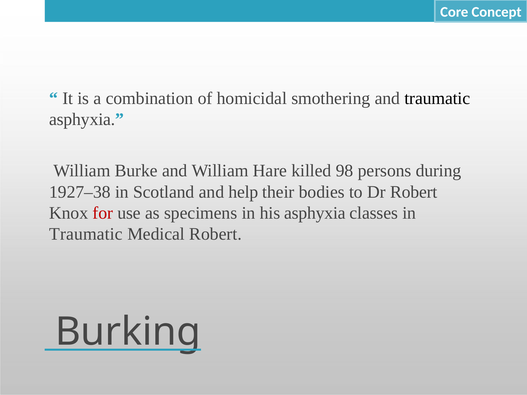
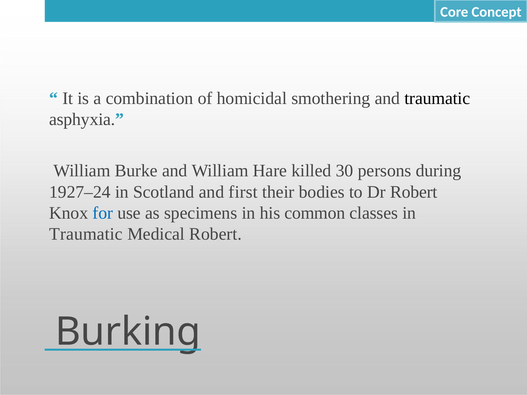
98: 98 -> 30
1927–38: 1927–38 -> 1927–24
help: help -> first
for colour: red -> blue
his asphyxia: asphyxia -> common
